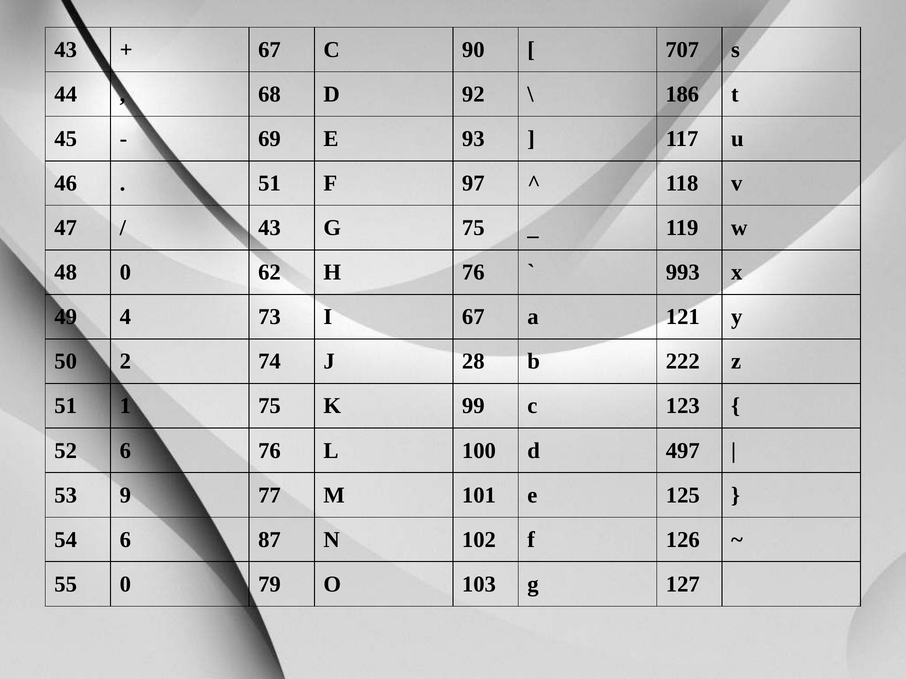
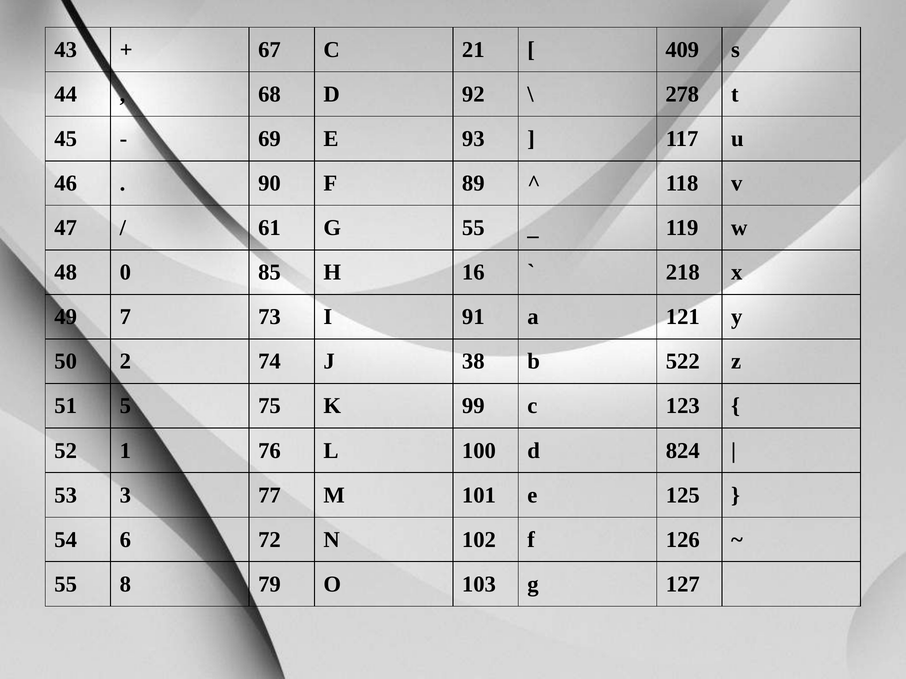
90: 90 -> 21
707: 707 -> 409
186: 186 -> 278
51 at (269, 183): 51 -> 90
97: 97 -> 89
43 at (269, 228): 43 -> 61
G 75: 75 -> 55
62: 62 -> 85
H 76: 76 -> 16
993: 993 -> 218
4: 4 -> 7
I 67: 67 -> 91
28: 28 -> 38
222: 222 -> 522
1: 1 -> 5
52 6: 6 -> 1
497: 497 -> 824
9: 9 -> 3
87: 87 -> 72
55 0: 0 -> 8
